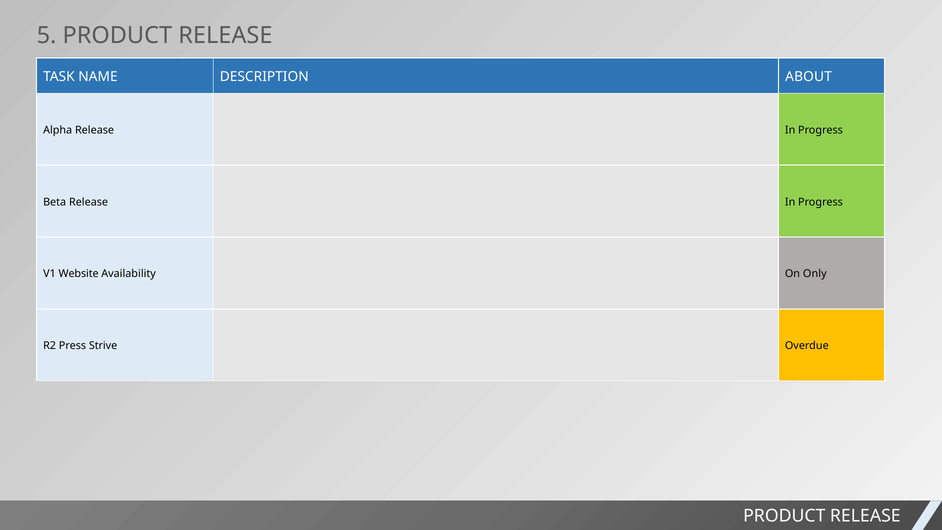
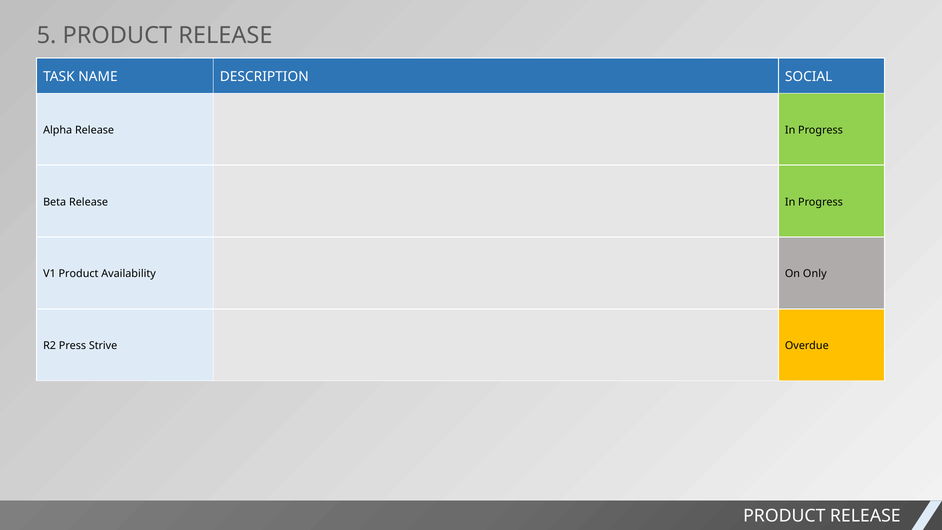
ABOUT: ABOUT -> SOCIAL
V1 Website: Website -> Product
